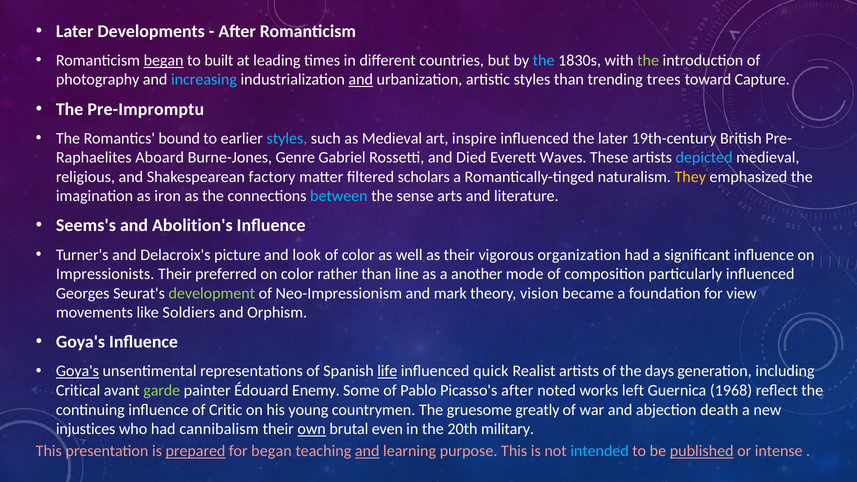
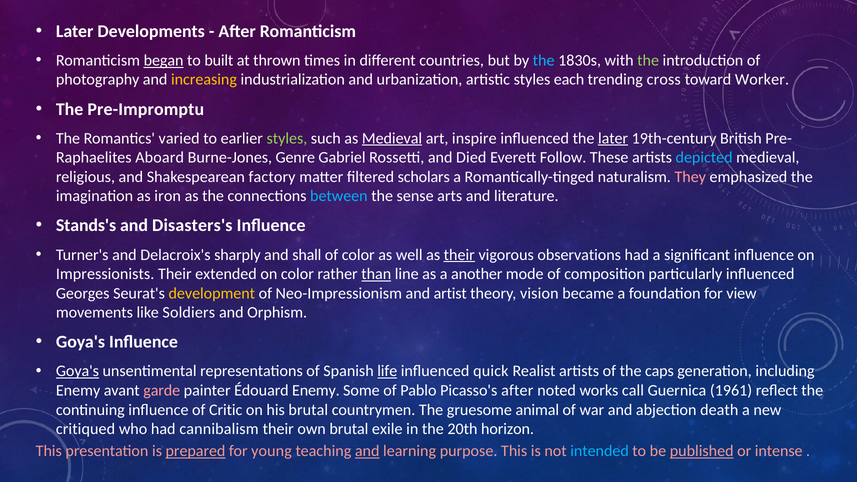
leading: leading -> thrown
increasing colour: light blue -> yellow
and at (361, 80) underline: present -> none
styles than: than -> each
trees: trees -> cross
Capture: Capture -> Worker
bound: bound -> varied
styles at (287, 138) colour: light blue -> light green
Medieval at (392, 138) underline: none -> present
later at (613, 138) underline: none -> present
Waves: Waves -> Follow
They colour: yellow -> pink
Seems's: Seems's -> Stands's
Abolition's: Abolition's -> Disasters's
picture: picture -> sharply
look: look -> shall
their at (459, 255) underline: none -> present
organization: organization -> observations
preferred: preferred -> extended
than at (376, 274) underline: none -> present
development colour: light green -> yellow
mark: mark -> artist
days: days -> caps
Critical at (78, 390): Critical -> Enemy
garde colour: light green -> pink
left: left -> call
1968: 1968 -> 1961
his young: young -> brutal
greatly: greatly -> animal
injustices: injustices -> critiqued
own underline: present -> none
even: even -> exile
military: military -> horizon
for began: began -> young
